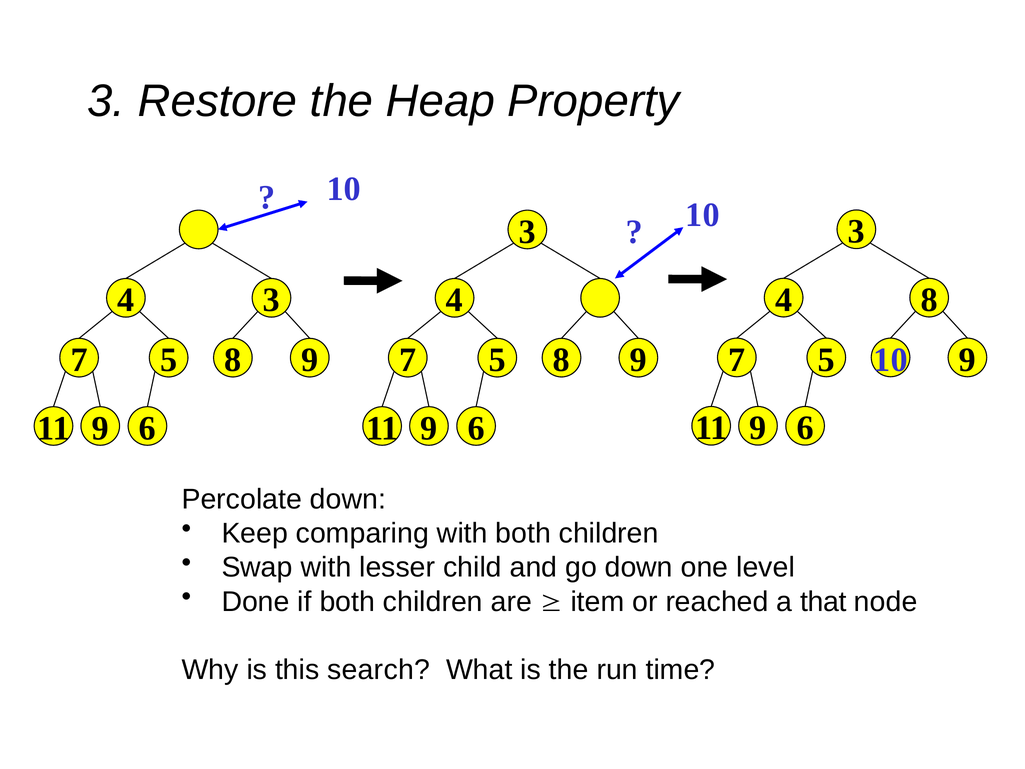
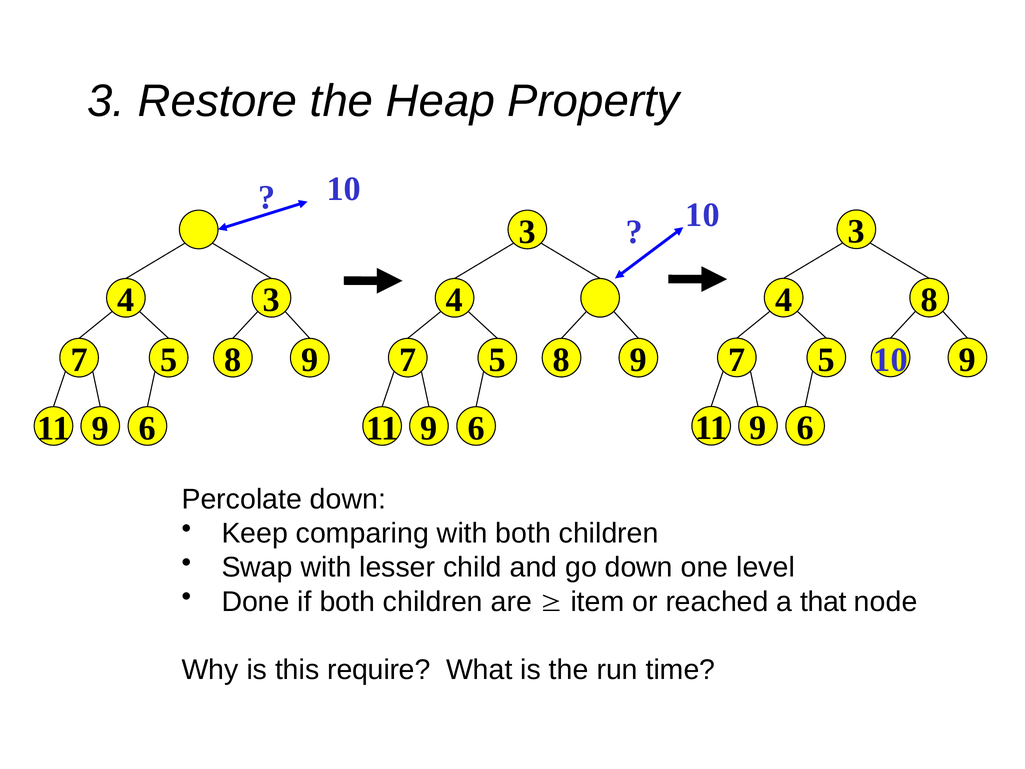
search: search -> require
